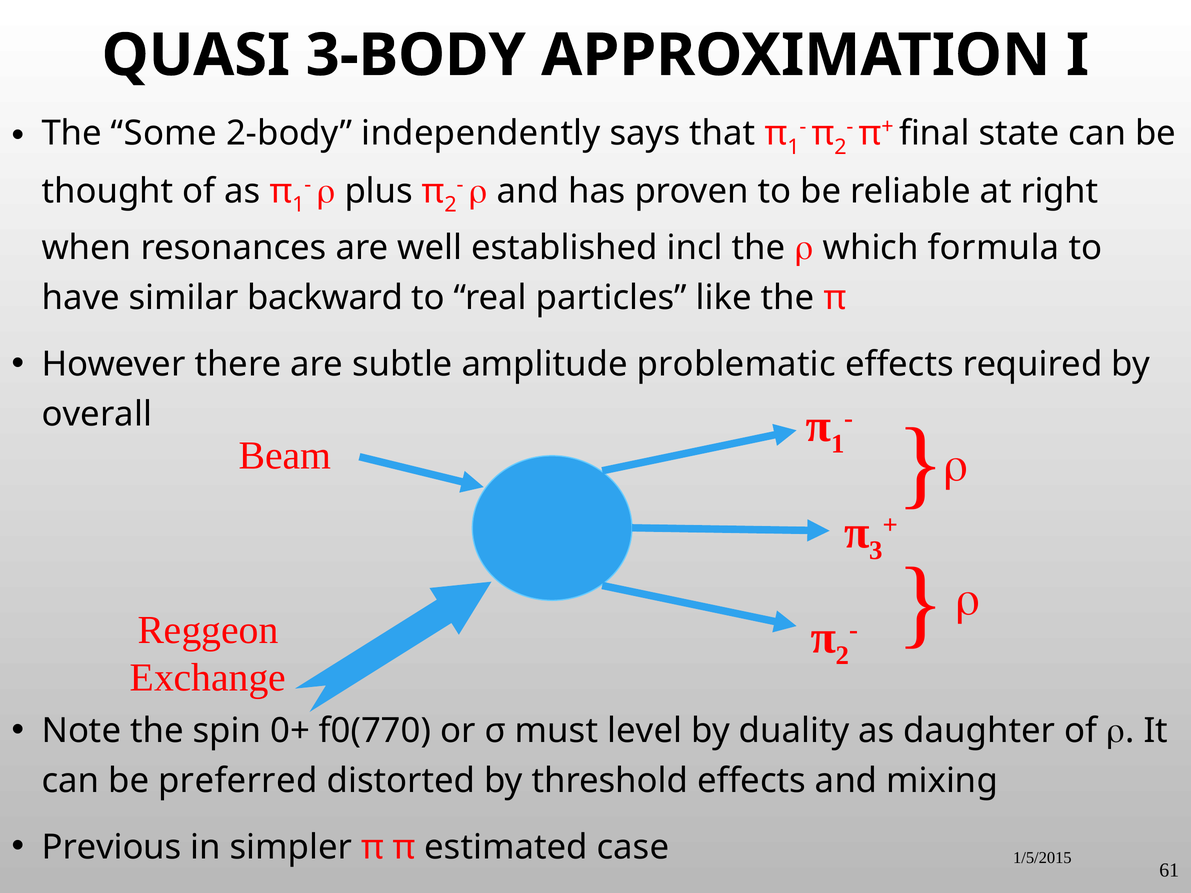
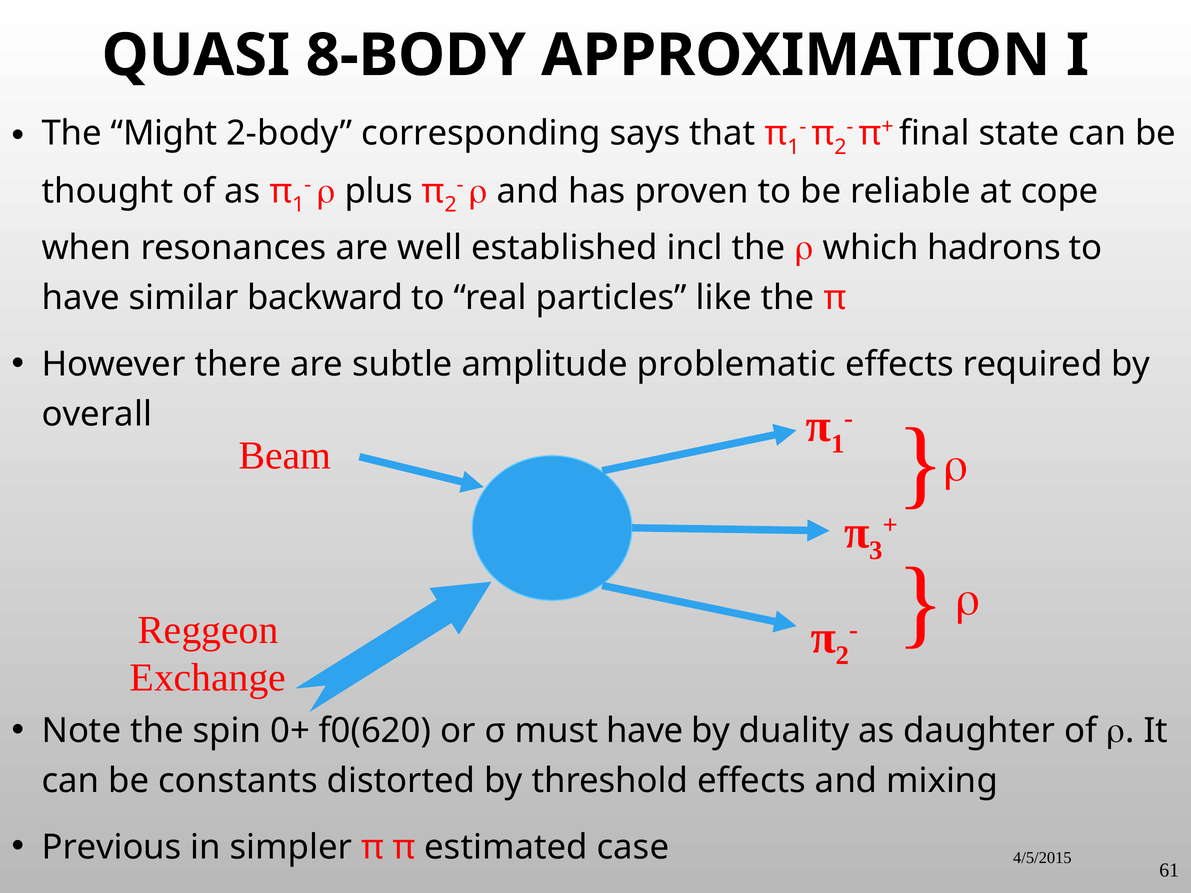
3-BODY: 3-BODY -> 8-BODY
Some: Some -> Might
independently: independently -> corresponding
right: right -> cope
formula: formula -> hadrons
f0(770: f0(770 -> f0(620
must level: level -> have
preferred: preferred -> constants
1/5/2015: 1/5/2015 -> 4/5/2015
